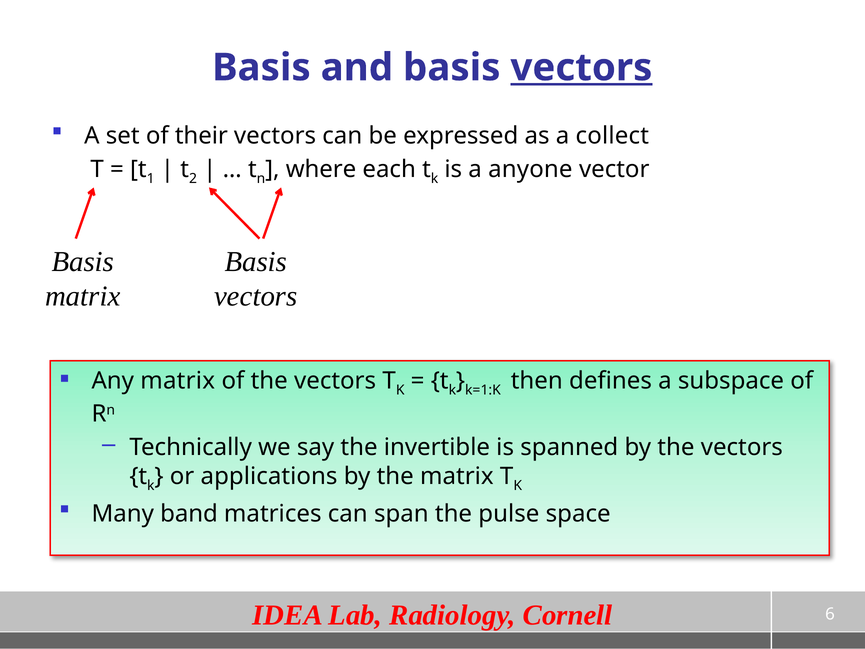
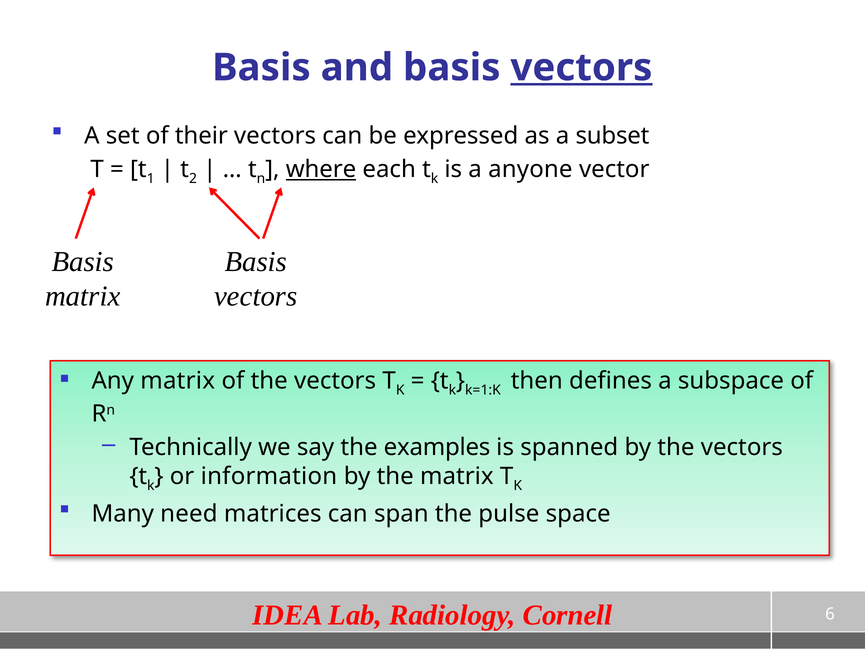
collect: collect -> subset
where underline: none -> present
invertible: invertible -> examples
applications: applications -> information
band: band -> need
